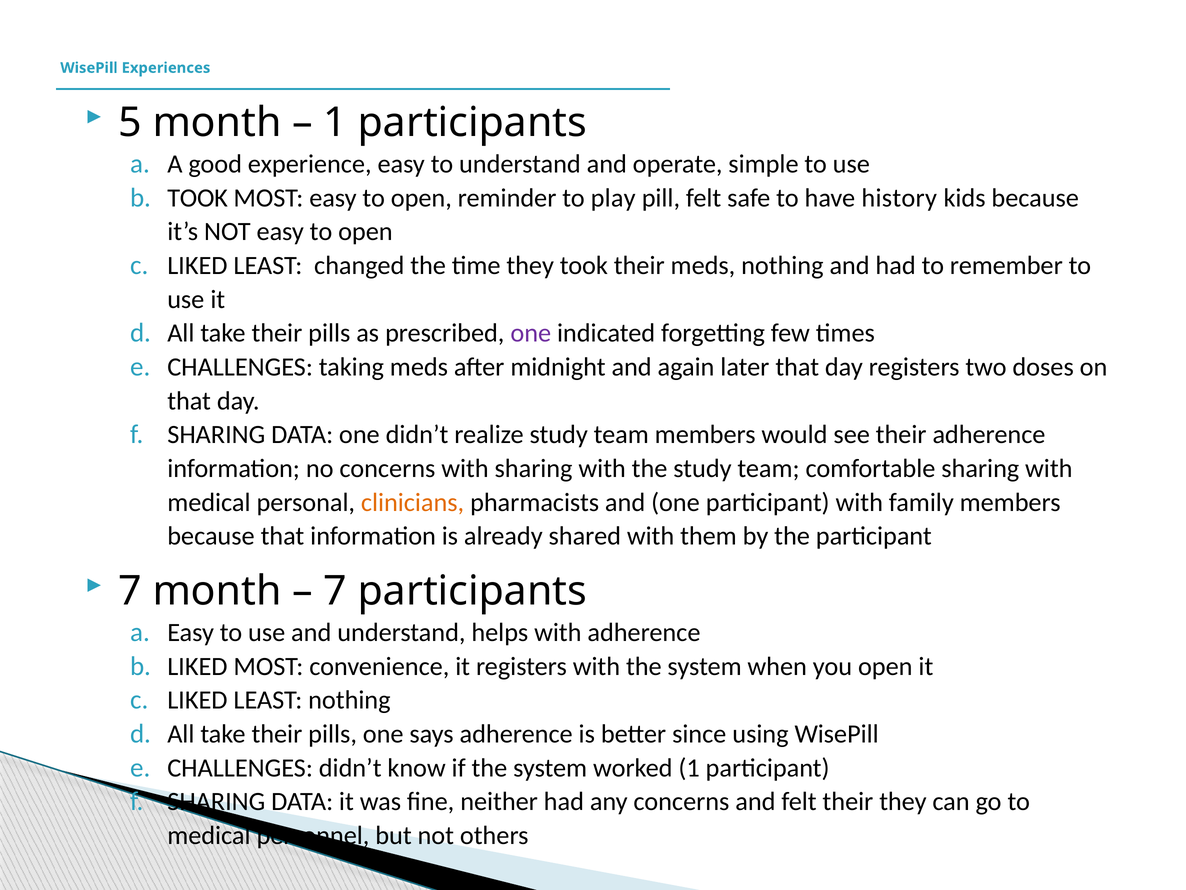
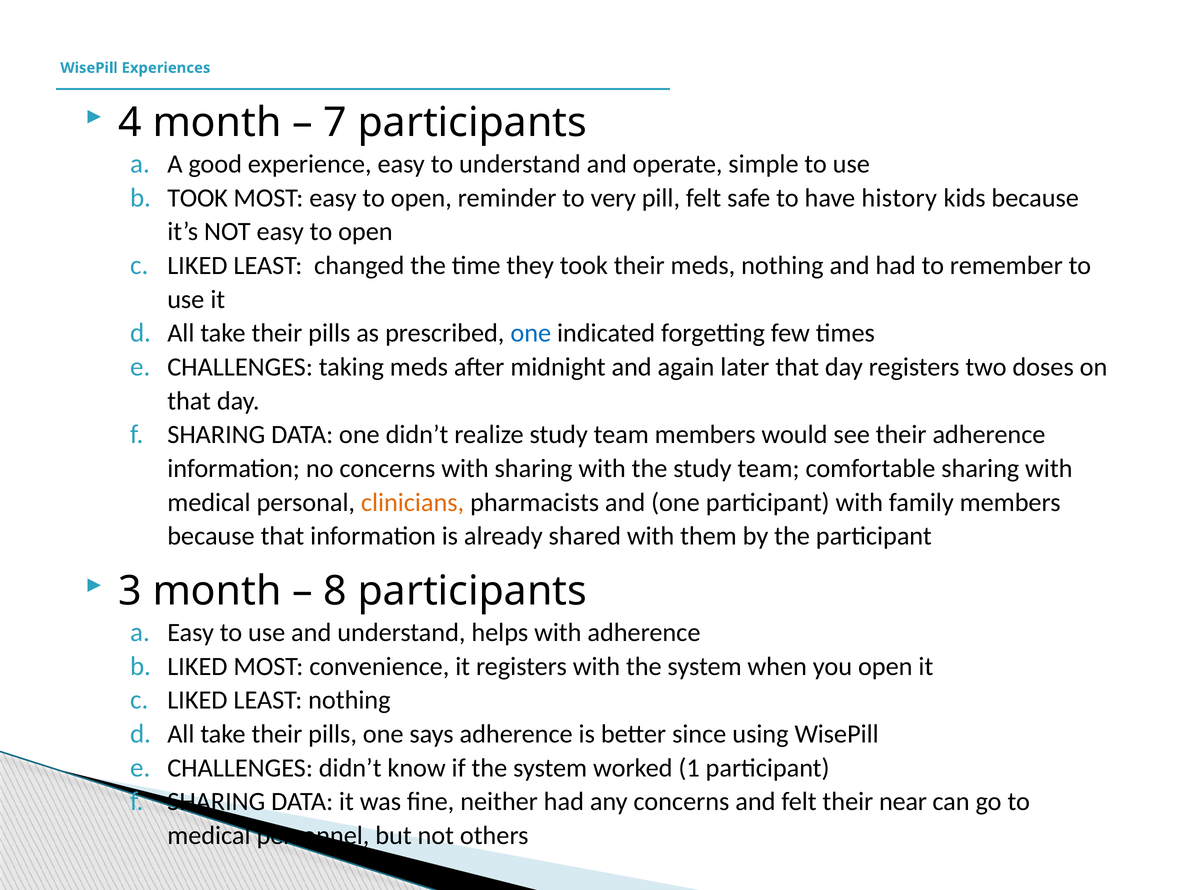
5: 5 -> 4
1 at (335, 122): 1 -> 7
play: play -> very
one at (531, 333) colour: purple -> blue
7 at (130, 591): 7 -> 3
7 at (335, 591): 7 -> 8
their they: they -> near
